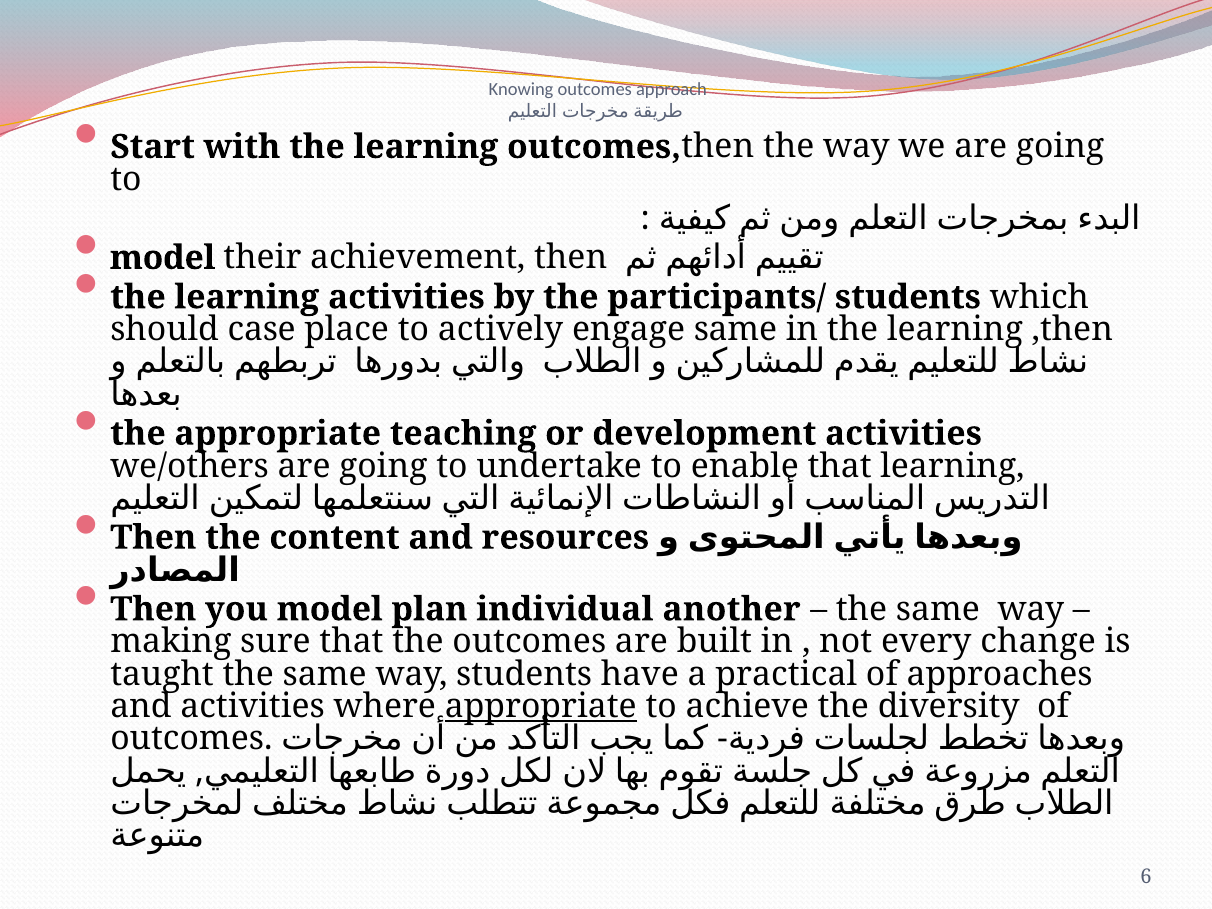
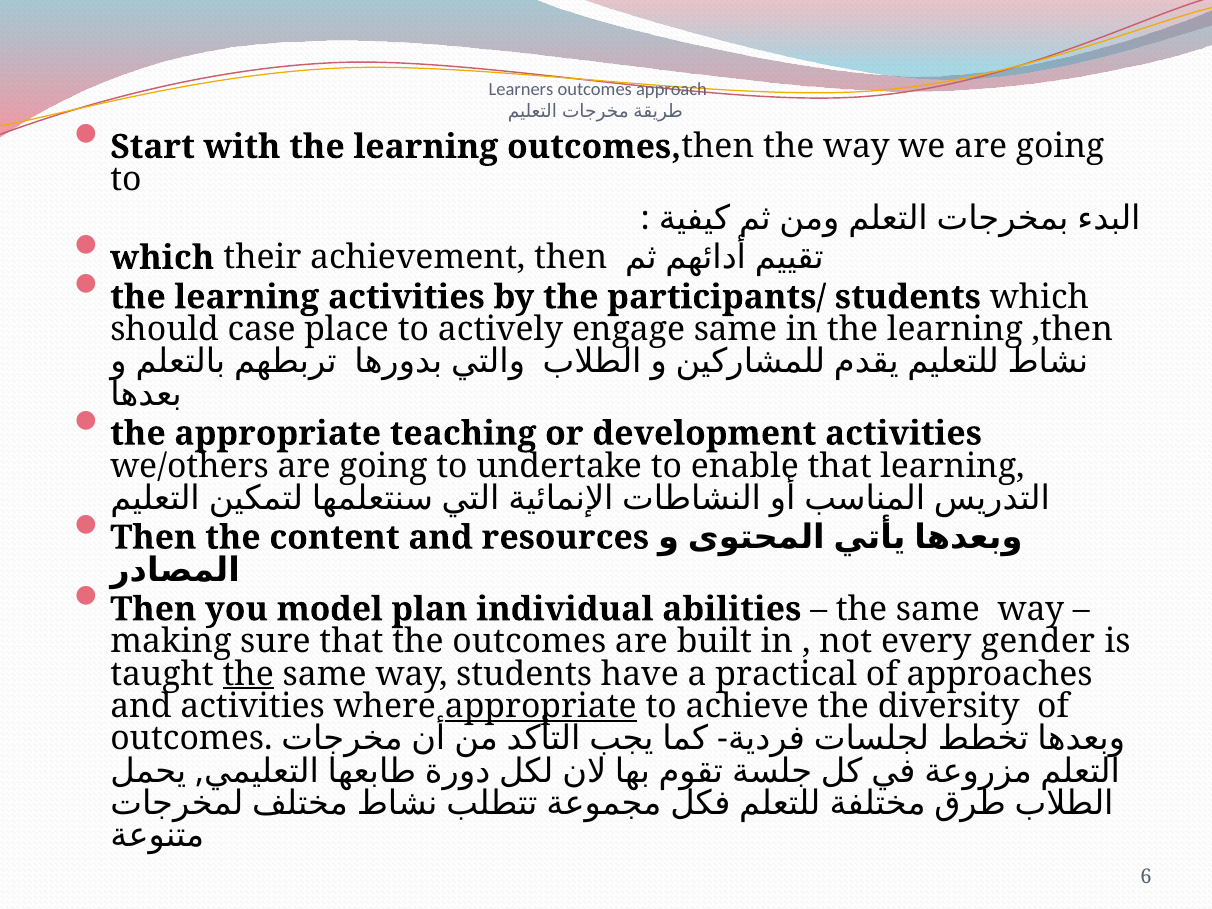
Knowing: Knowing -> Learners
model at (163, 258): model -> which
another: another -> abilities
change: change -> gender
the at (248, 674) underline: none -> present
